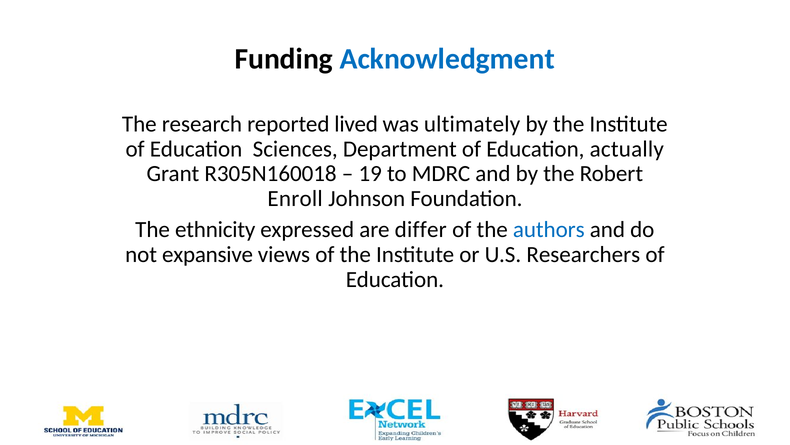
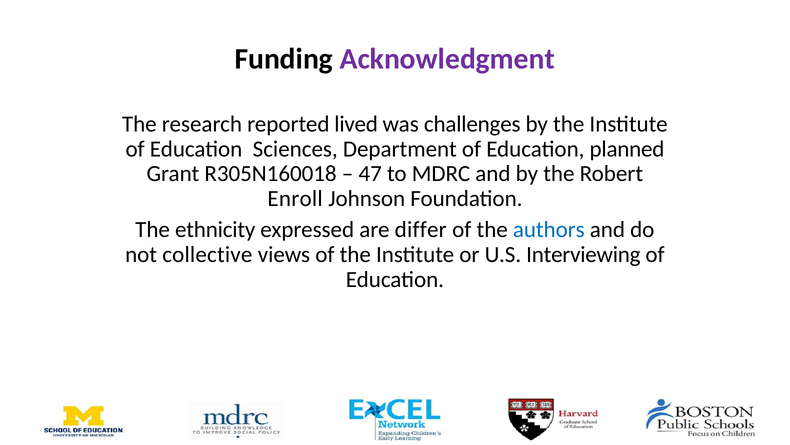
Acknowledgment colour: blue -> purple
ultimately: ultimately -> challenges
actually: actually -> planned
19: 19 -> 47
expansive: expansive -> collective
Researchers: Researchers -> Interviewing
